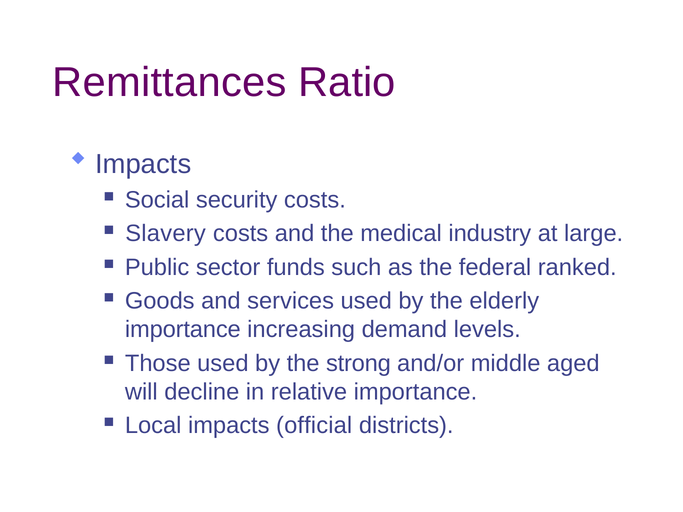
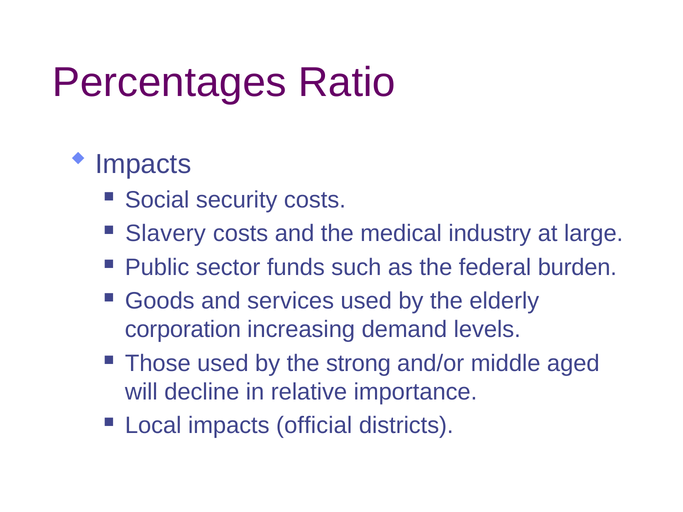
Remittances: Remittances -> Percentages
ranked: ranked -> burden
importance at (183, 330): importance -> corporation
